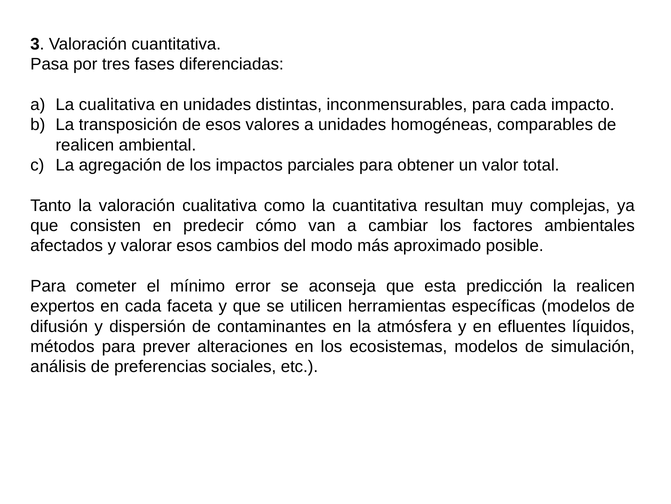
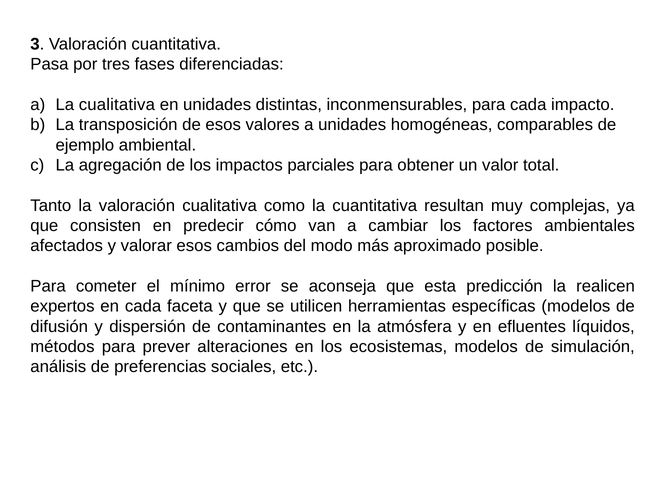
realicen at (85, 145): realicen -> ejemplo
